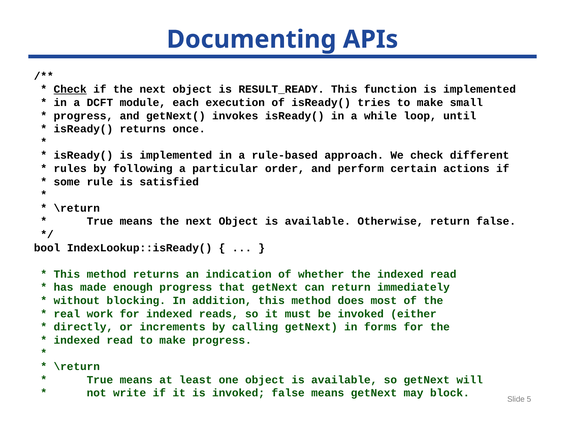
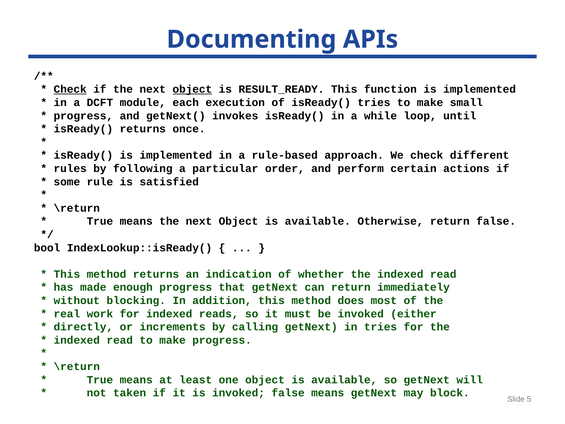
object at (192, 89) underline: none -> present
in forms: forms -> tries
write: write -> taken
